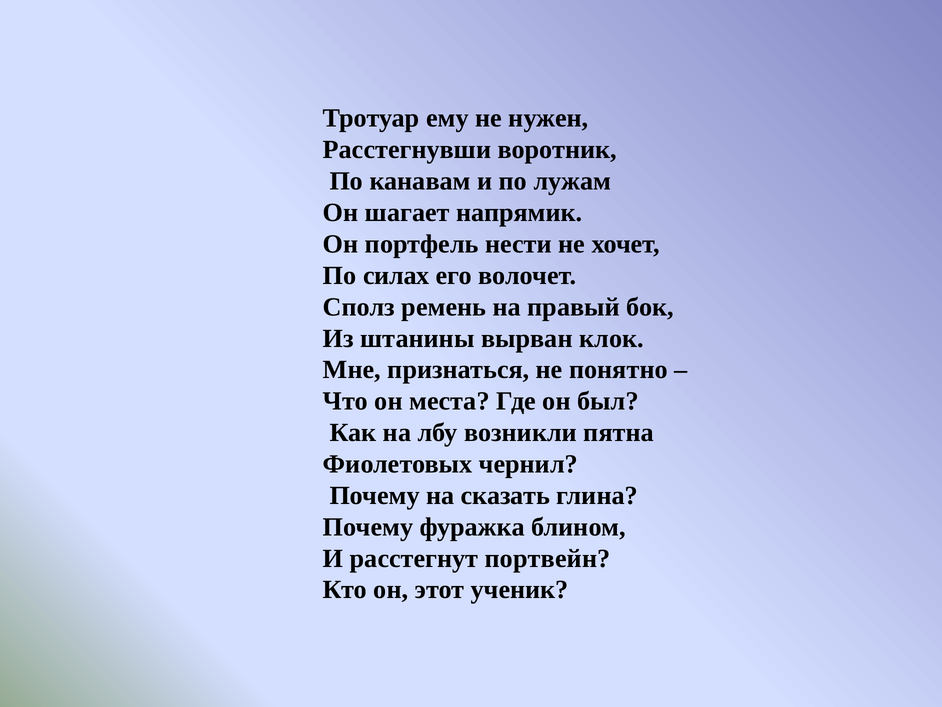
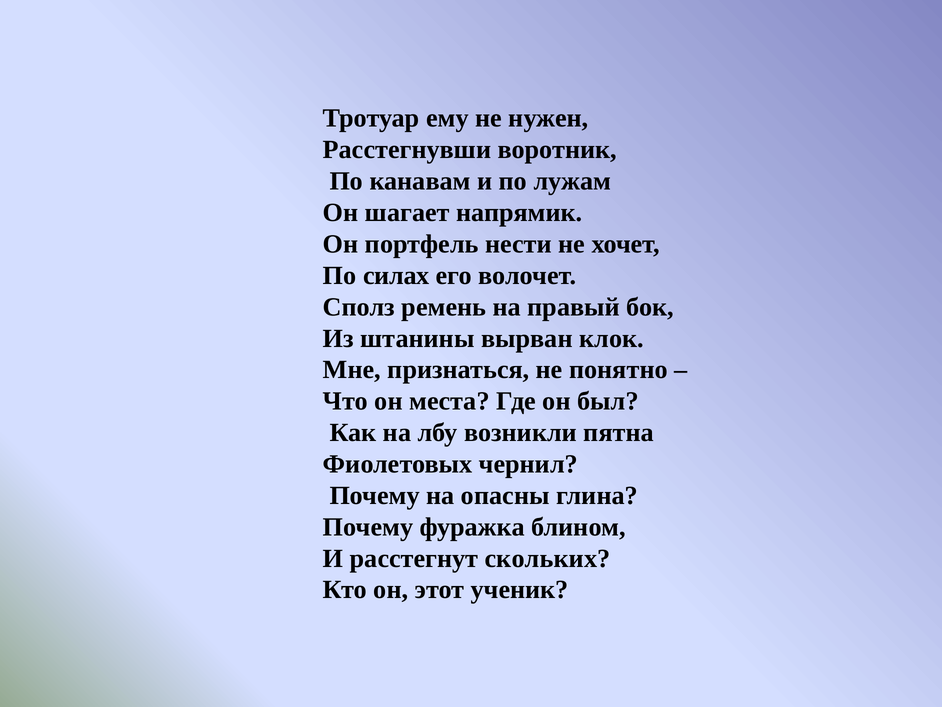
сказать: сказать -> опасны
портвейн: портвейн -> скольких
